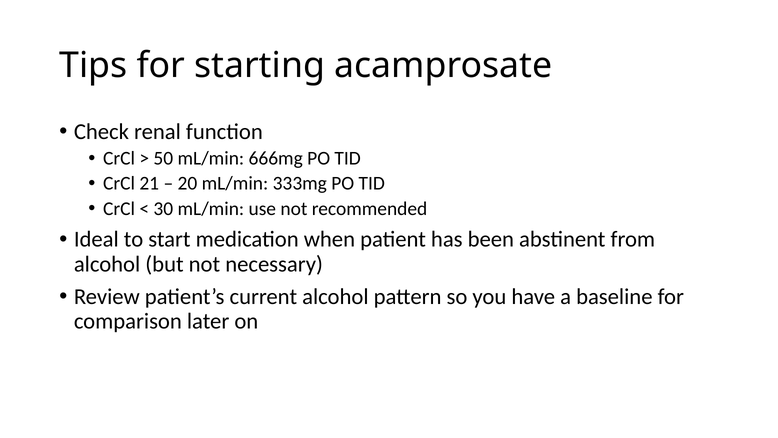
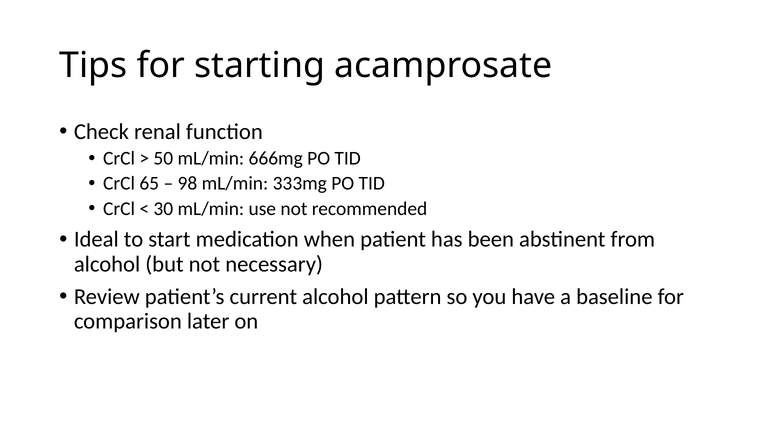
21: 21 -> 65
20: 20 -> 98
